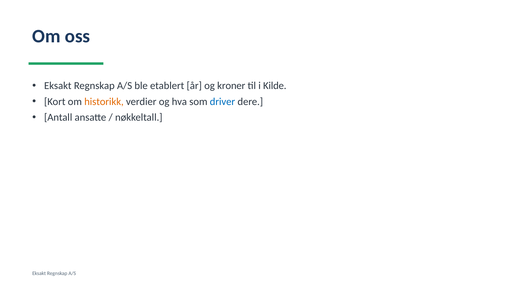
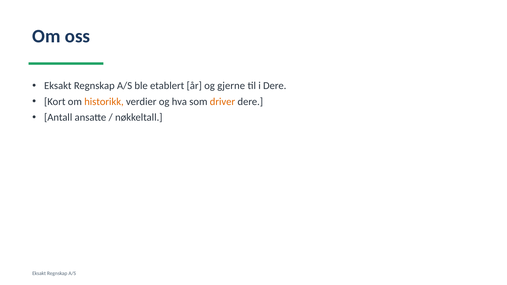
kroner: kroner -> gjerne
i Kilde: Kilde -> Dere
driver colour: blue -> orange
